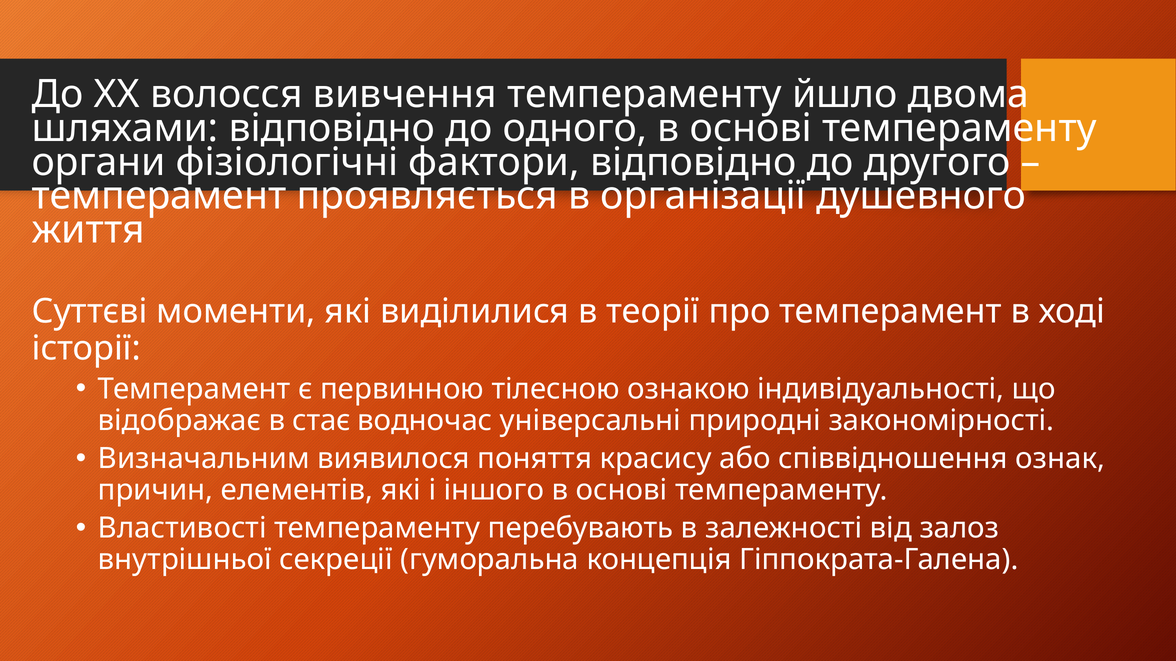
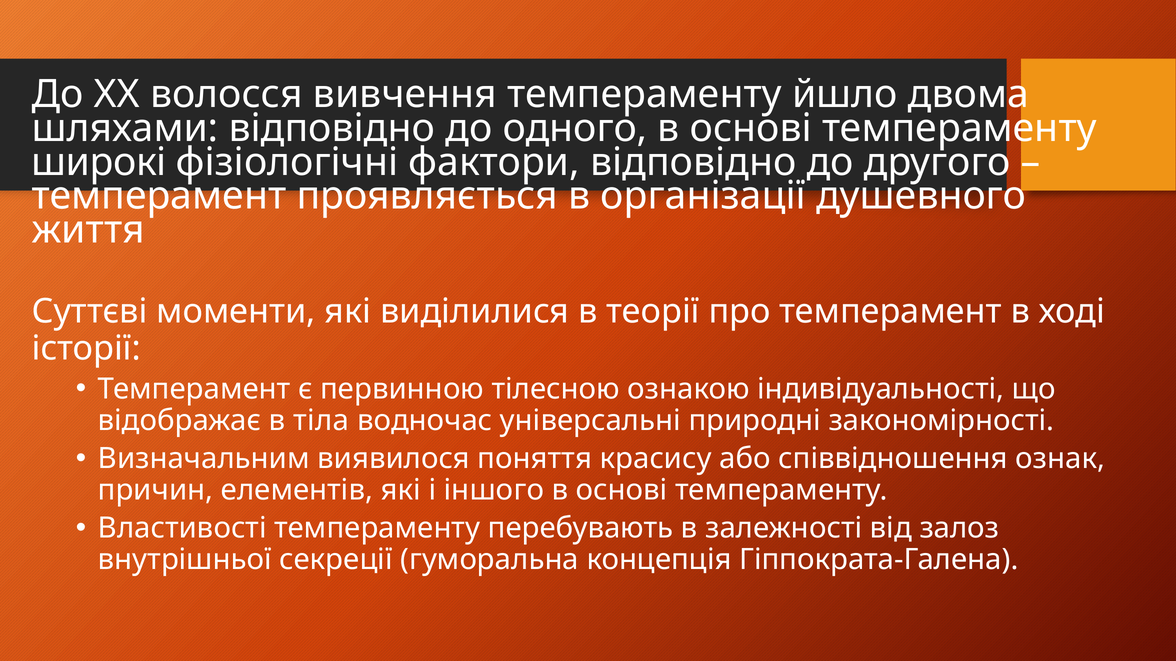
органи: органи -> широкі
стає: стає -> тіла
